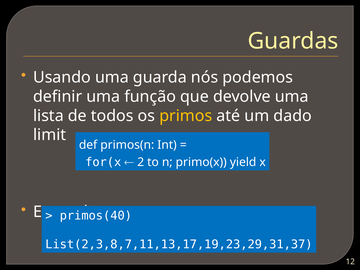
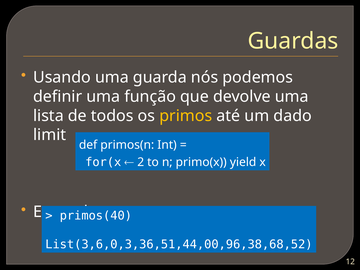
List(2,3,8,7,11,13,17,19,23,29,31,37: List(2,3,8,7,11,13,17,19,23,29,31,37 -> List(3,6,0,3,36,51,44,00,96,38,68,52
